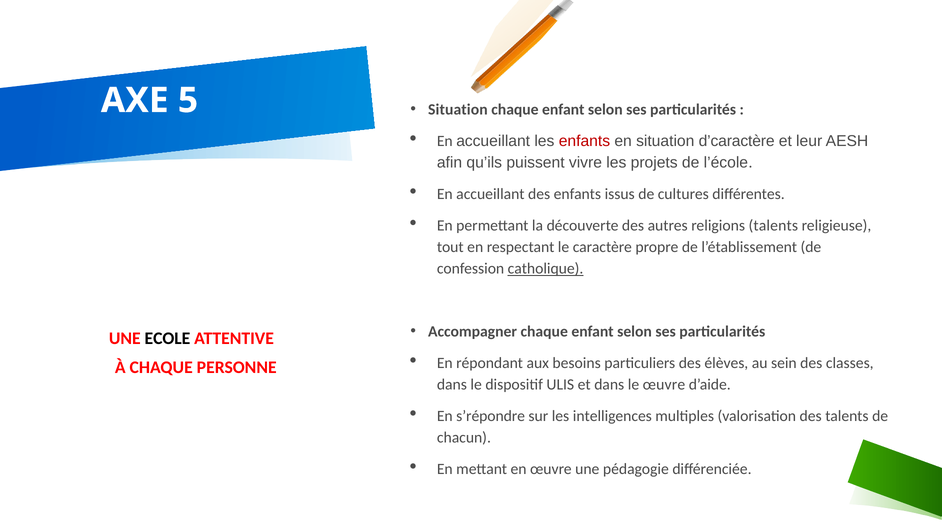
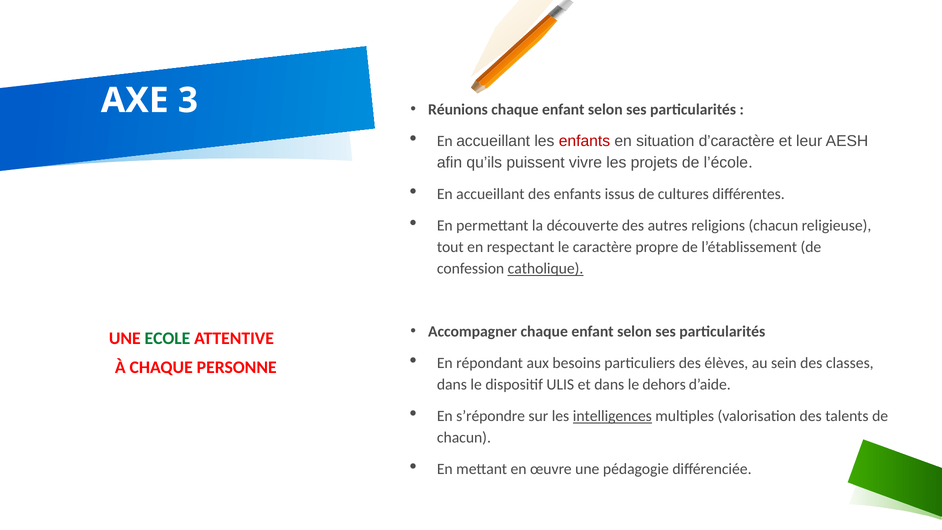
5: 5 -> 3
Situation at (458, 110): Situation -> Réunions
religions talents: talents -> chacun
ECOLE colour: black -> green
le œuvre: œuvre -> dehors
intelligences underline: none -> present
